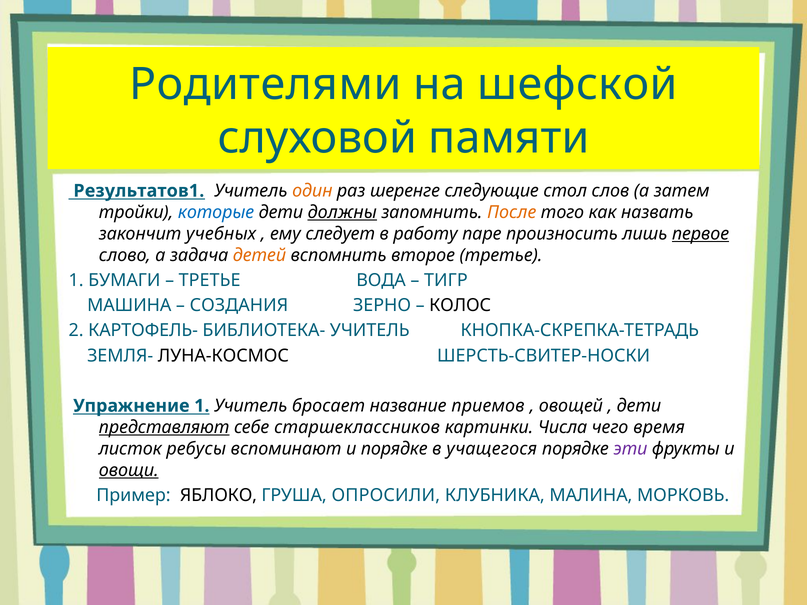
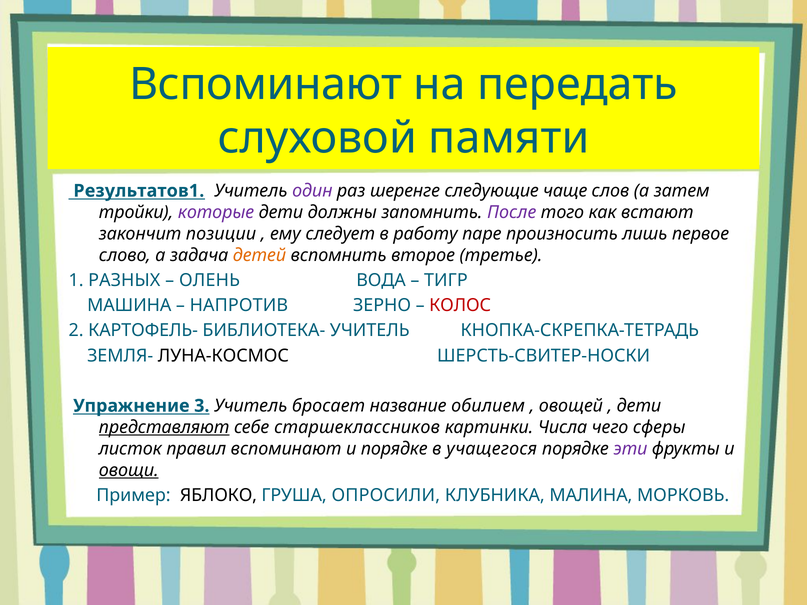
Родителями at (265, 84): Родителями -> Вспоминают
шефской: шефской -> передать
один colour: orange -> purple
стол: стол -> чаще
которые colour: blue -> purple
должны underline: present -> none
После colour: orange -> purple
назвать: назвать -> встают
учебных: учебных -> позиции
первое underline: present -> none
БУМАГИ: БУМАГИ -> РАЗНЫХ
ТРЕТЬЕ at (210, 281): ТРЕТЬЕ -> ОЛЕНЬ
СОЗДАНИЯ: СОЗДАНИЯ -> НАПРОТИВ
КОЛОС colour: black -> red
Упражнение 1: 1 -> 3
приемов: приемов -> обилием
время: время -> сферы
ребусы: ребусы -> правил
